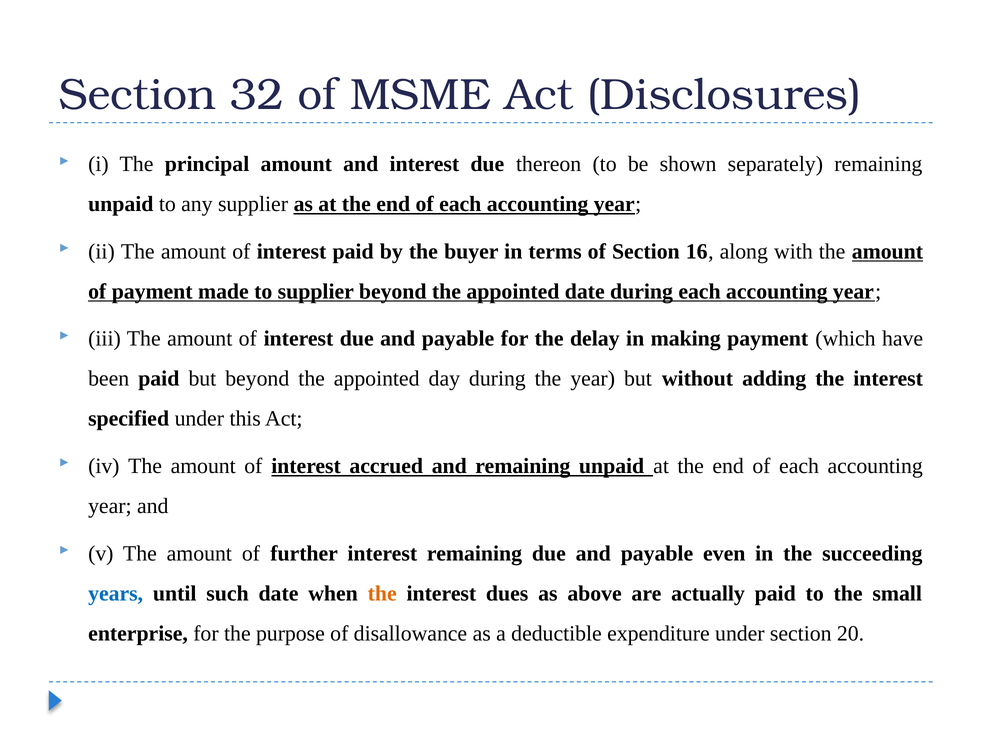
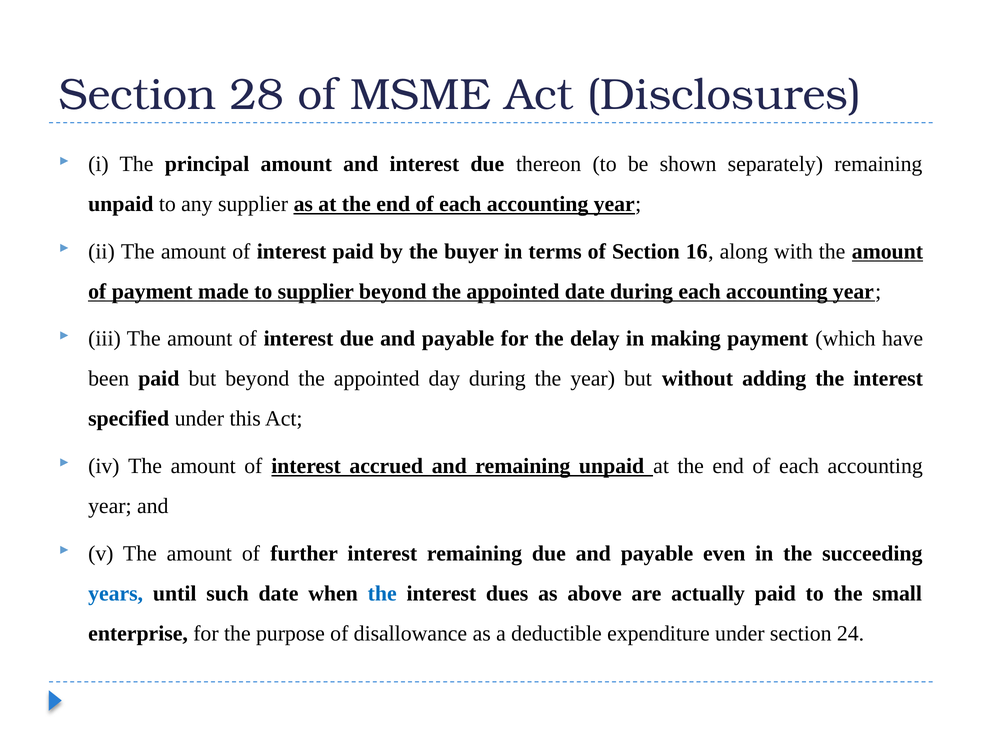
32: 32 -> 28
the at (382, 594) colour: orange -> blue
20: 20 -> 24
